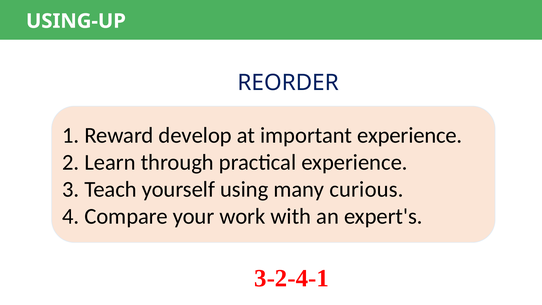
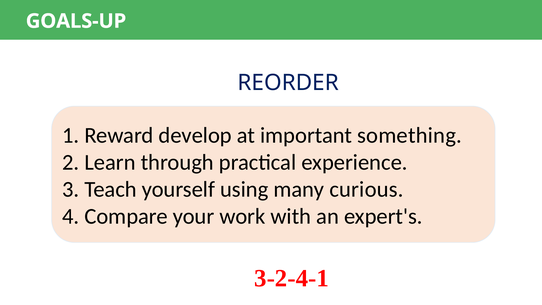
USING-UP: USING-UP -> GOALS-UP
important experience: experience -> something
